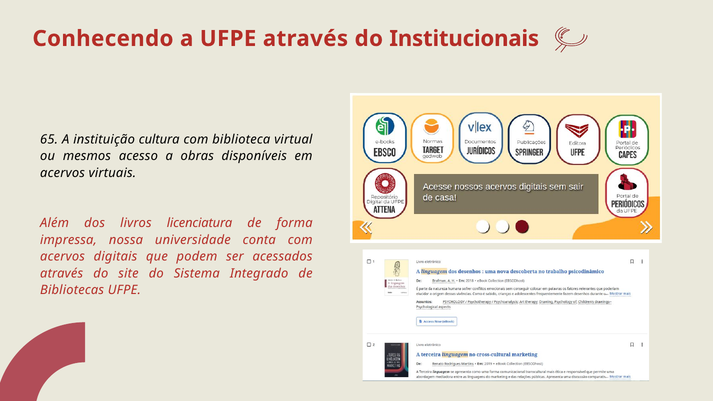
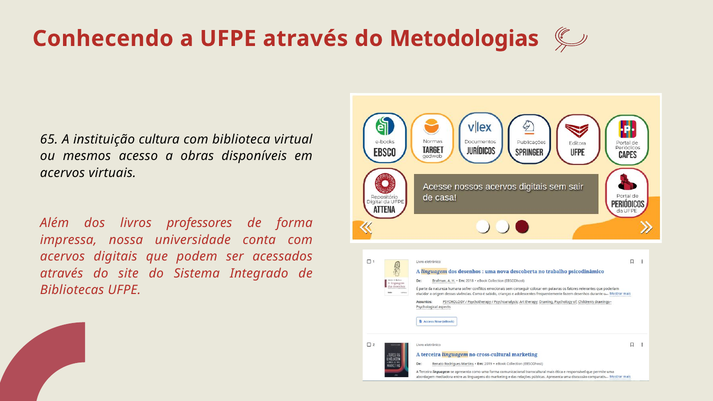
Institucionais: Institucionais -> Metodologias
licenciatura: licenciatura -> professores
